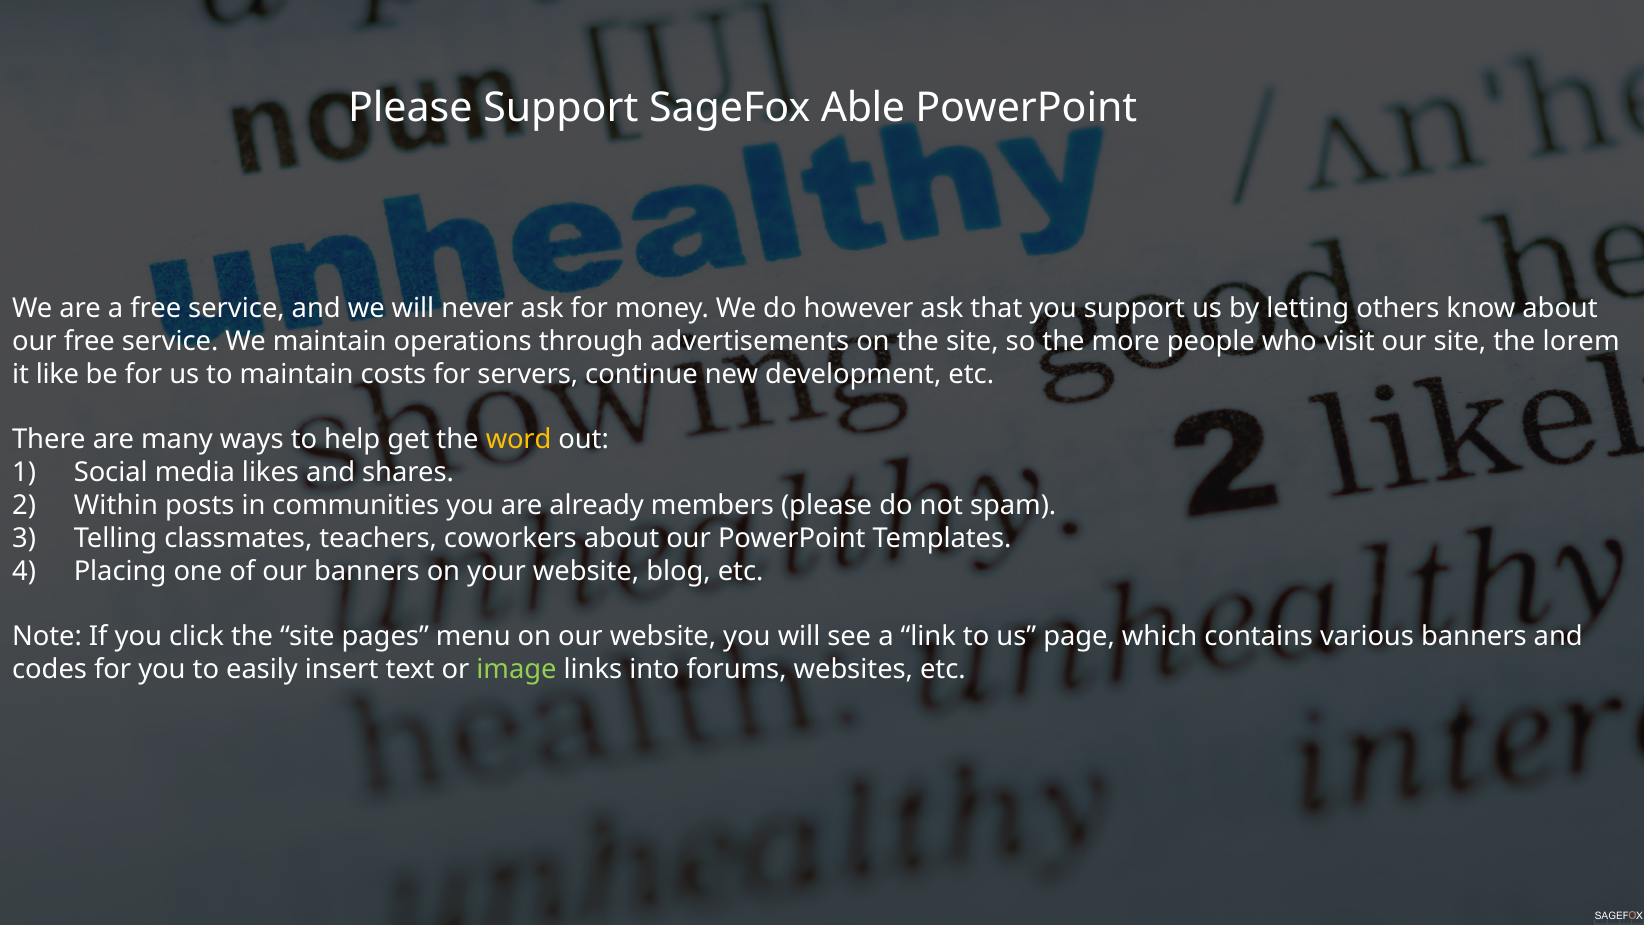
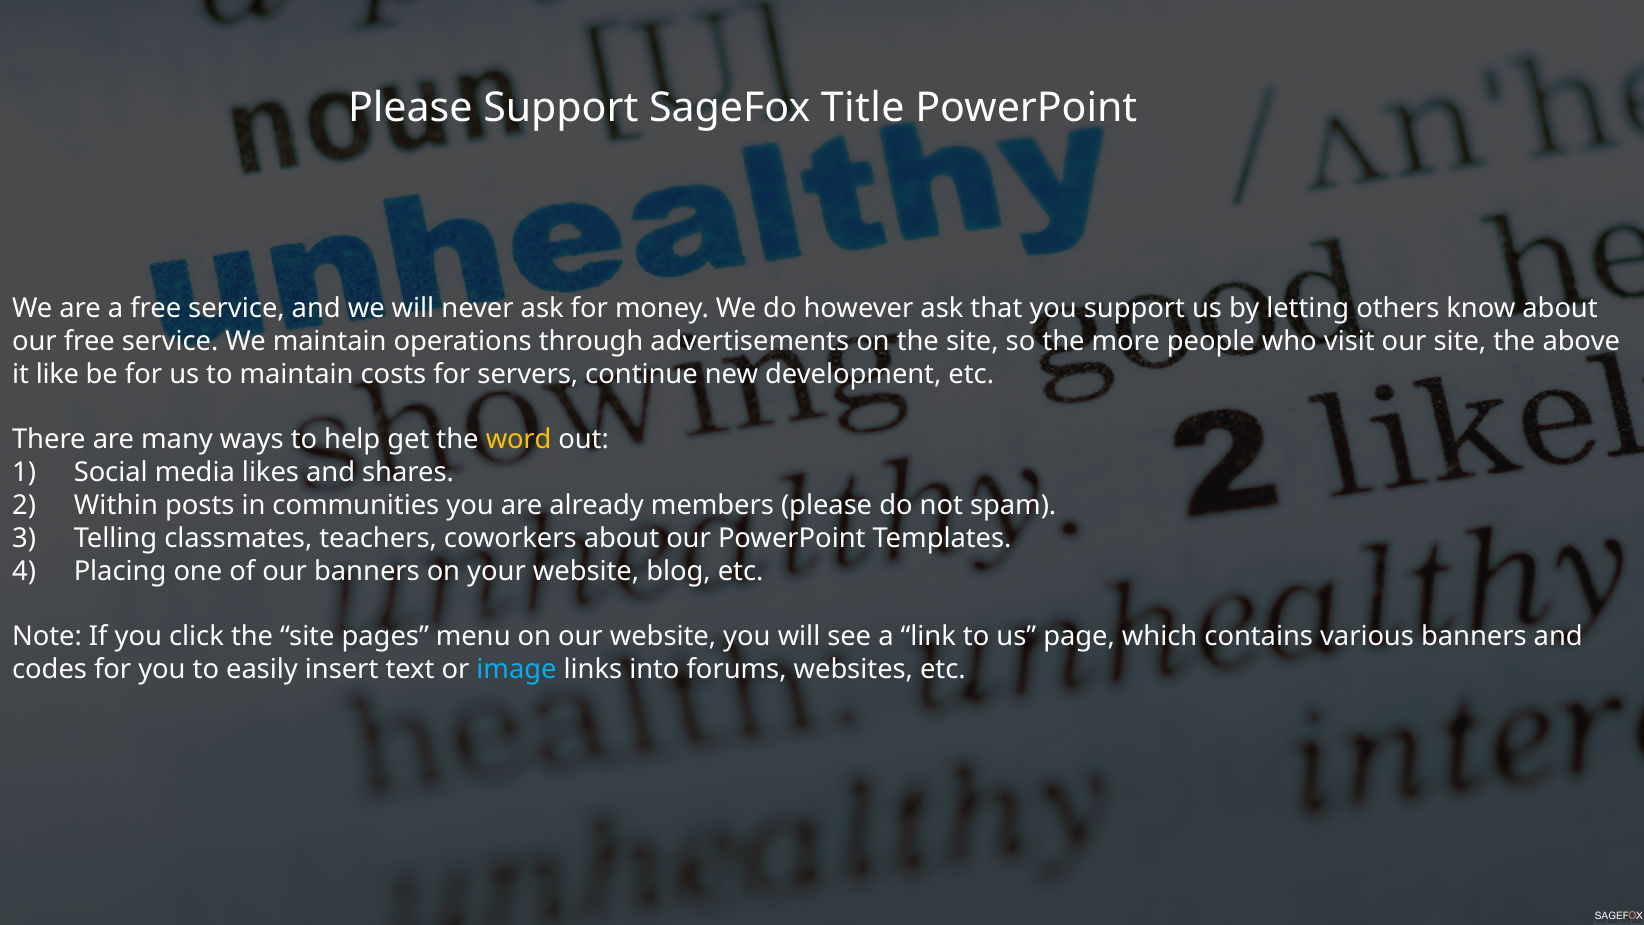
Able: Able -> Title
lorem: lorem -> above
image colour: light green -> light blue
